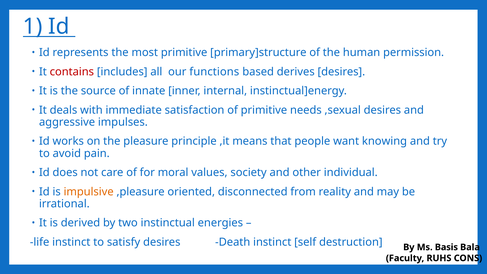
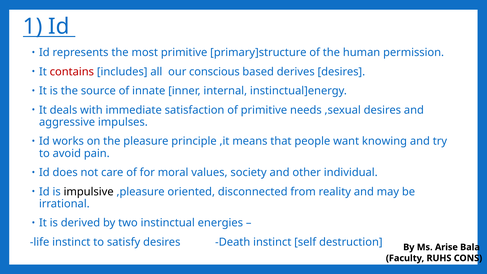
functions: functions -> conscious
impulsive colour: orange -> black
Basis: Basis -> Arise
